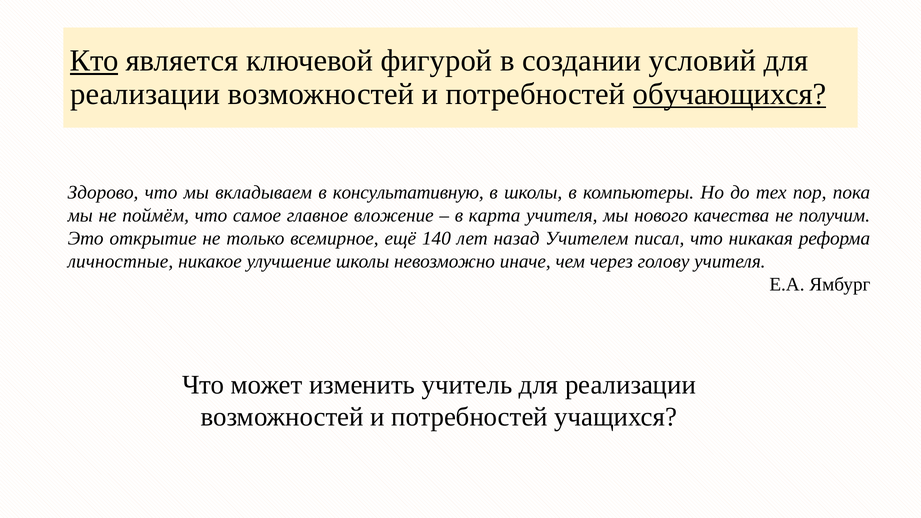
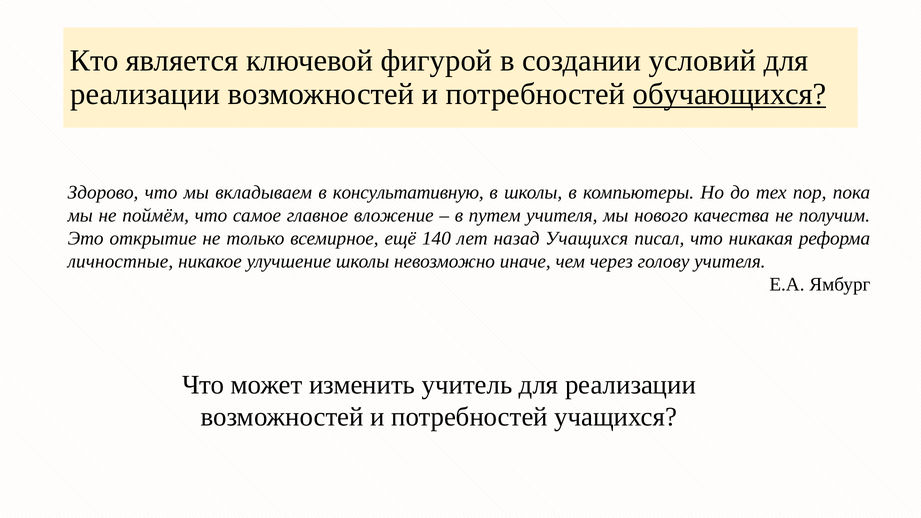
Кто underline: present -> none
карта: карта -> путем
назад Учителем: Учителем -> Учащихся
